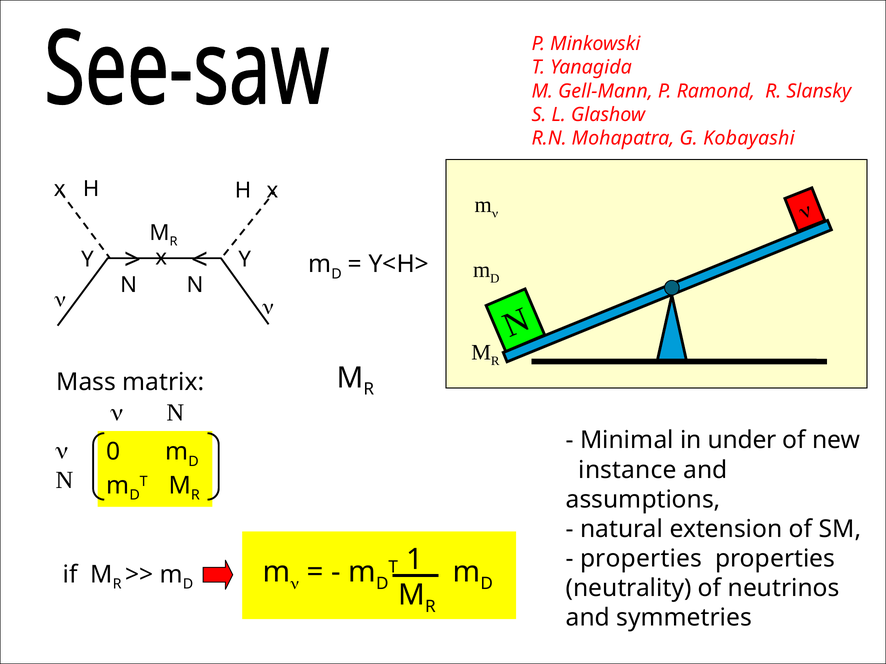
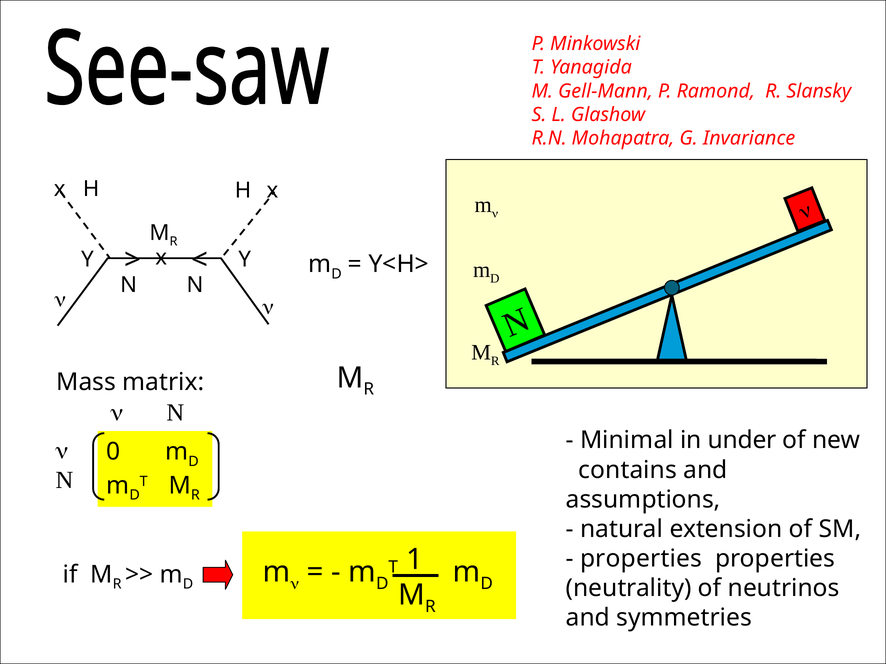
Kobayashi: Kobayashi -> Invariance
instance: instance -> contains
